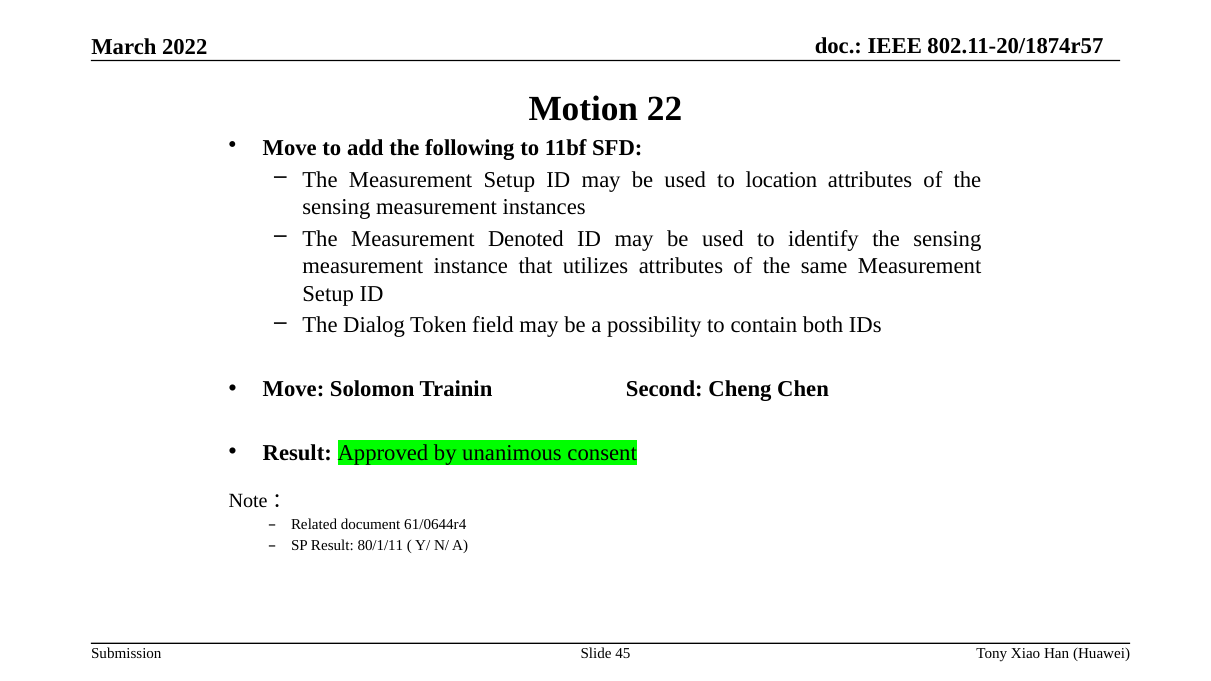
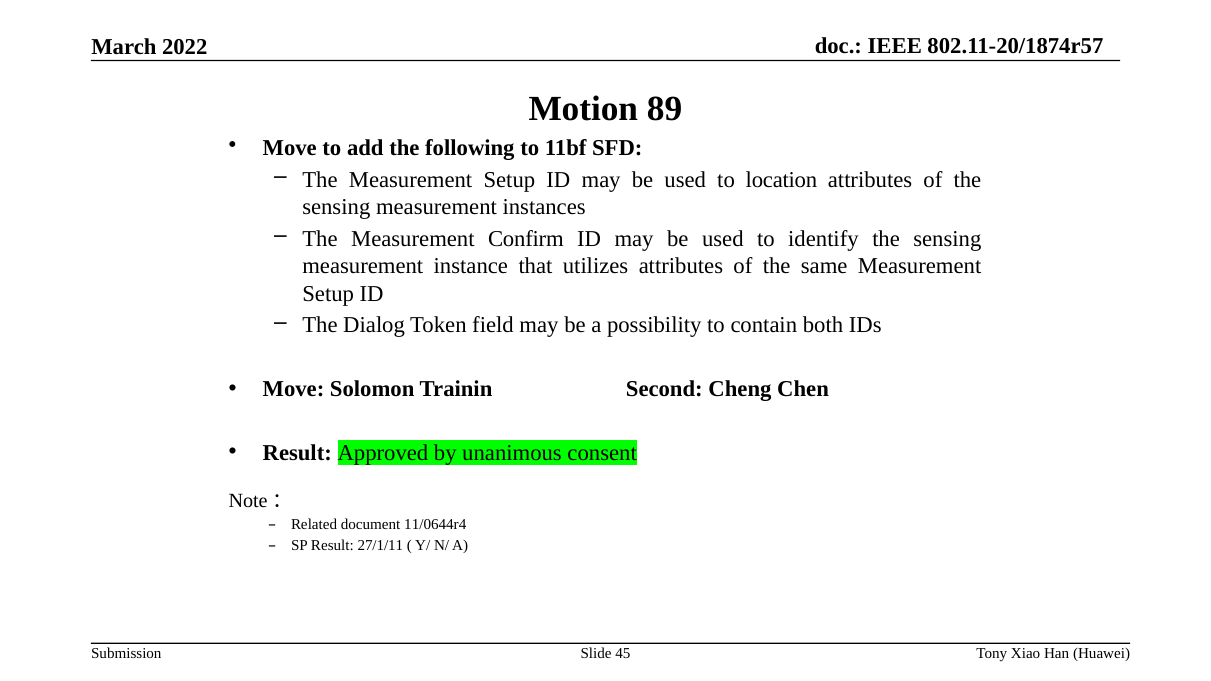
22: 22 -> 89
Denoted: Denoted -> Confirm
61/0644r4: 61/0644r4 -> 11/0644r4
80/1/11: 80/1/11 -> 27/1/11
